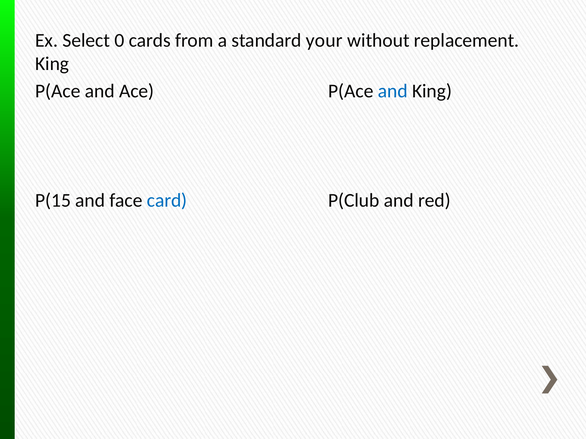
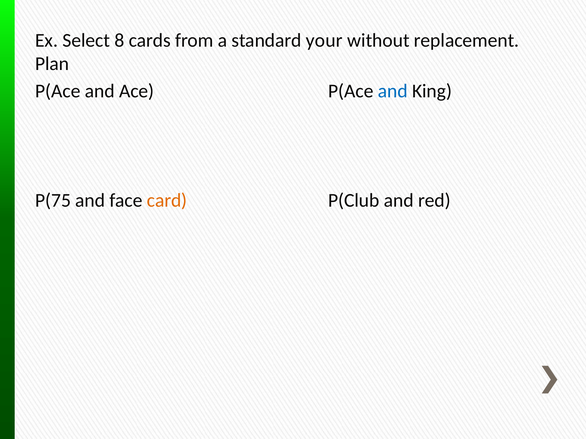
0: 0 -> 8
King at (52, 64): King -> Plan
P(15: P(15 -> P(75
card colour: blue -> orange
